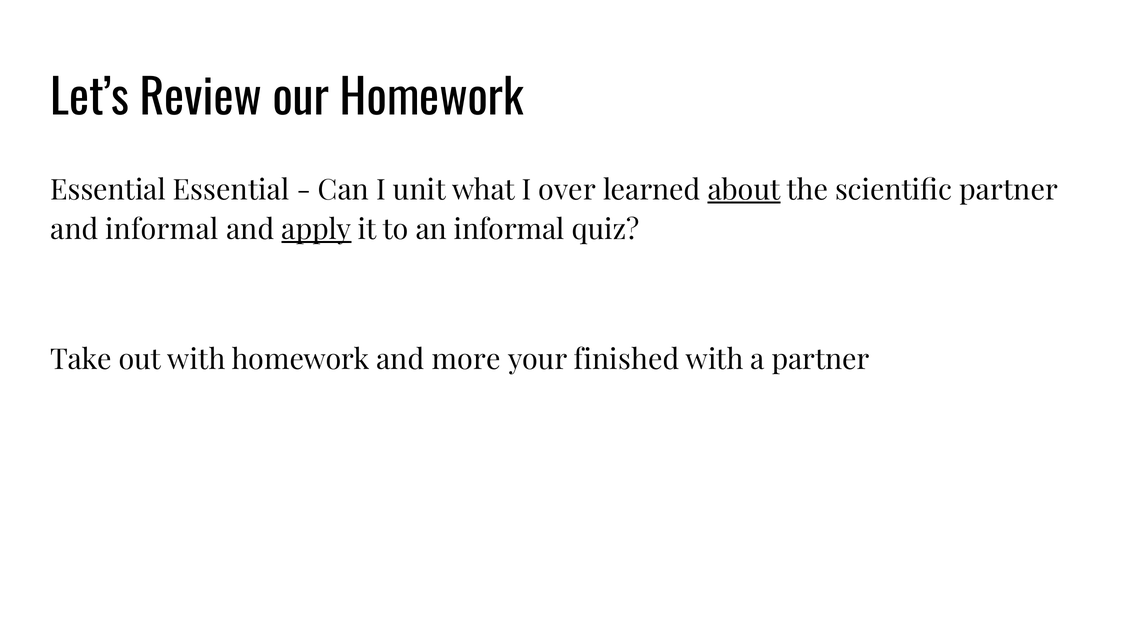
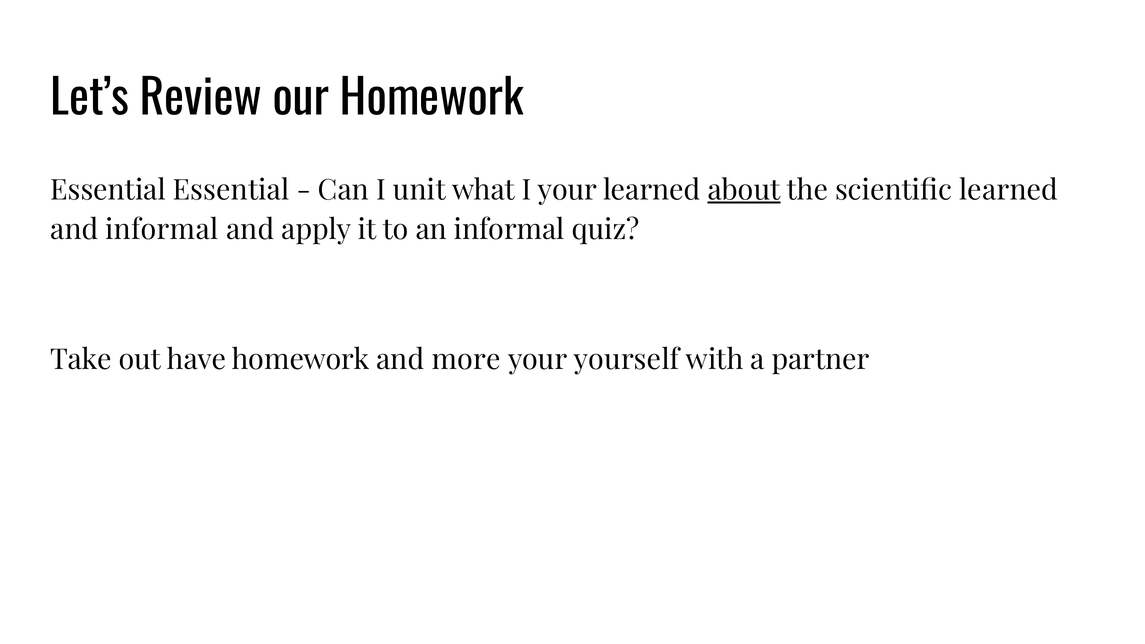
I over: over -> your
scientific partner: partner -> learned
apply underline: present -> none
out with: with -> have
finished: finished -> yourself
